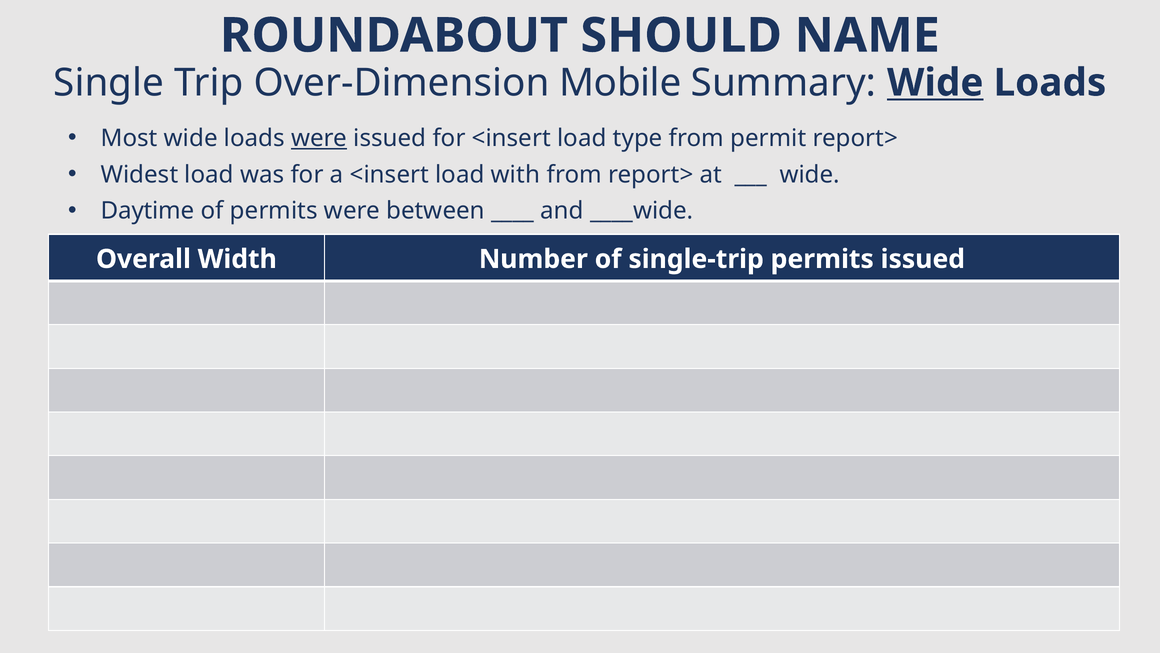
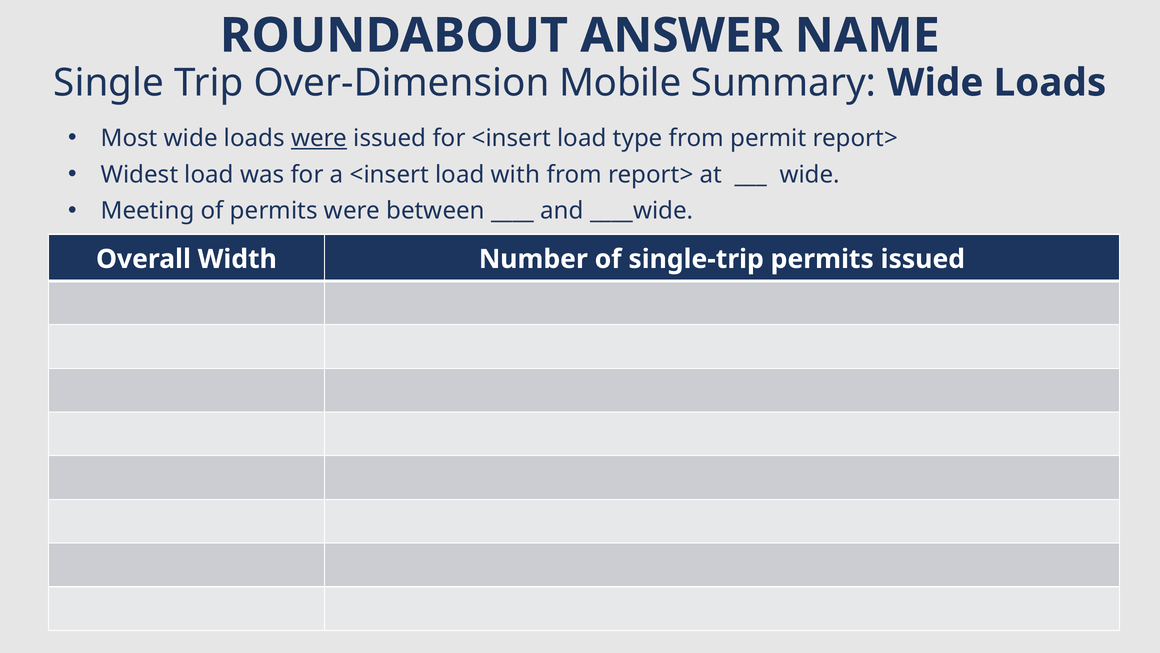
SHOULD: SHOULD -> ANSWER
Wide at (935, 83) underline: present -> none
Daytime: Daytime -> Meeting
